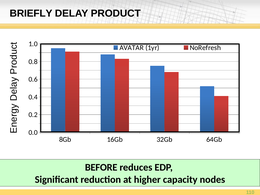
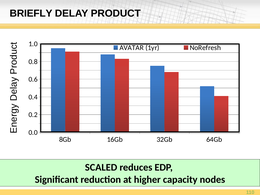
BEFORE: BEFORE -> SCALED
